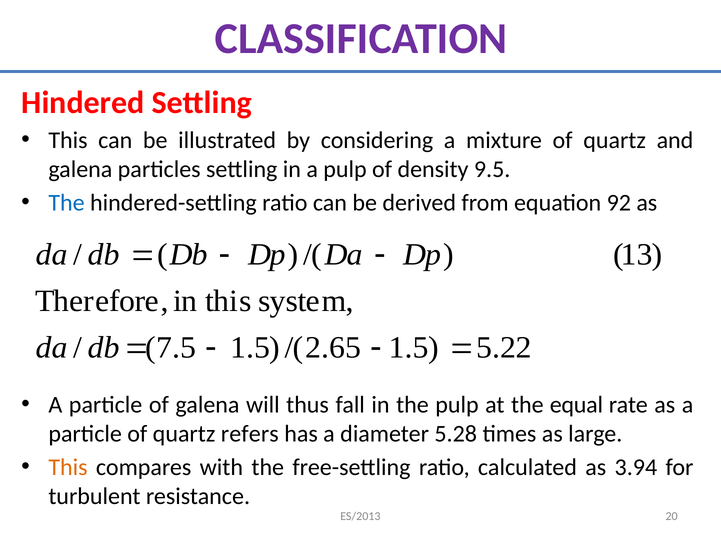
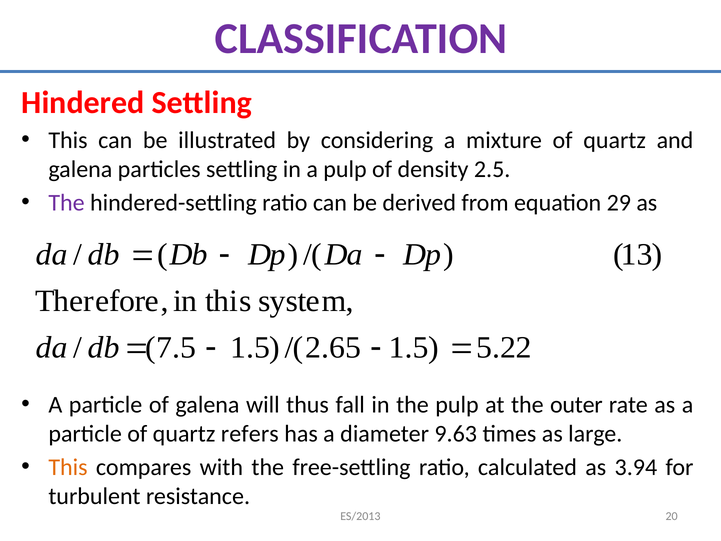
9.5: 9.5 -> 2.5
The at (67, 203) colour: blue -> purple
92: 92 -> 29
equal: equal -> outer
5.28: 5.28 -> 9.63
